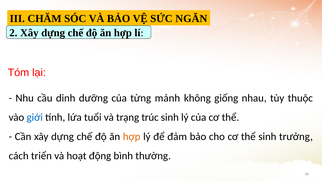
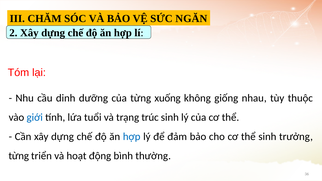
mảnh: mảnh -> xuống
hợp at (132, 137) colour: orange -> blue
cách at (19, 156): cách -> từng
